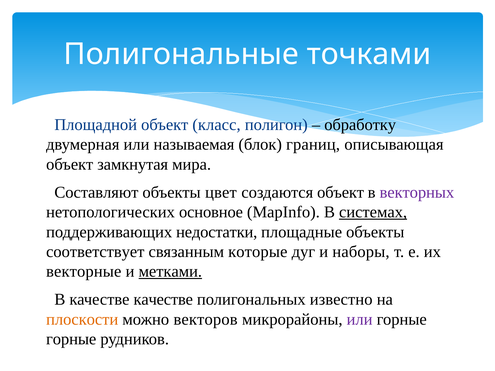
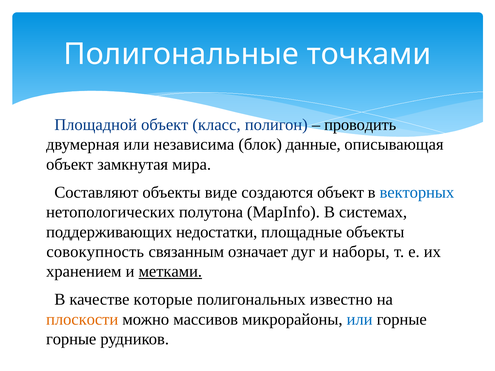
обработку: обработку -> проводить
называемая: называемая -> независима
границ: границ -> данные
цвет: цвет -> виде
векторных colour: purple -> blue
основное: основное -> полутона
системах underline: present -> none
соответствует: соответствует -> совокупность
которые: которые -> означает
векторные: векторные -> хранением
качестве качестве: качестве -> которые
векторов: векторов -> массивов
или at (360, 320) colour: purple -> blue
